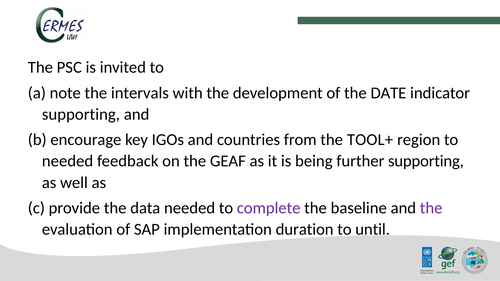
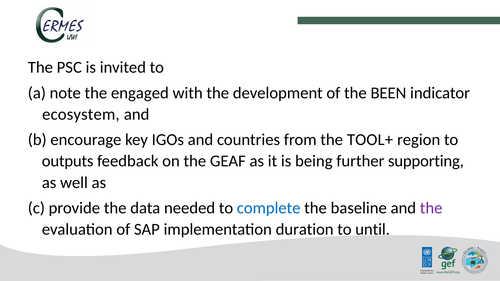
intervals: intervals -> engaged
DATE: DATE -> BEEN
supporting at (81, 114): supporting -> ecosystem
needed at (68, 161): needed -> outputs
complete colour: purple -> blue
